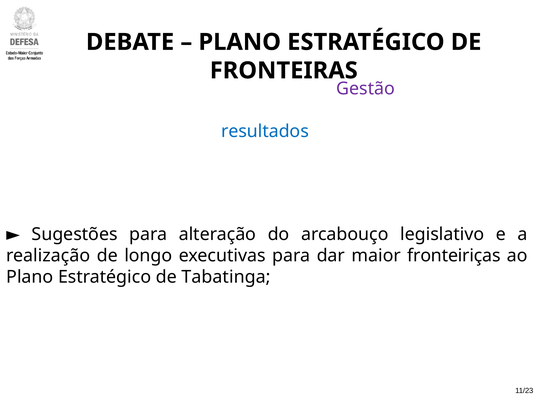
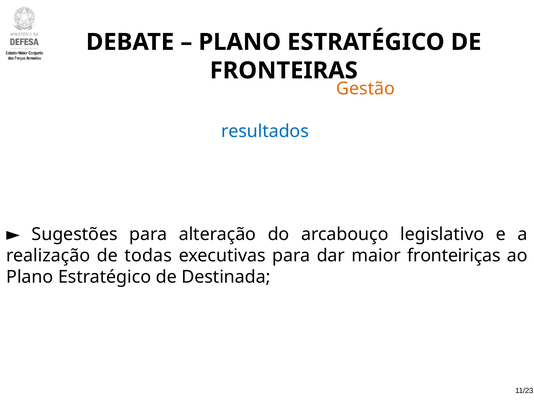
Gestão colour: purple -> orange
longo: longo -> todas
Tabatinga: Tabatinga -> Destinada
